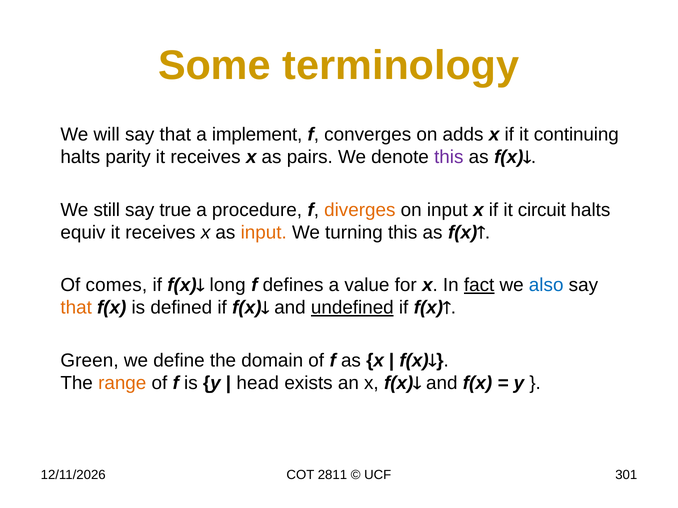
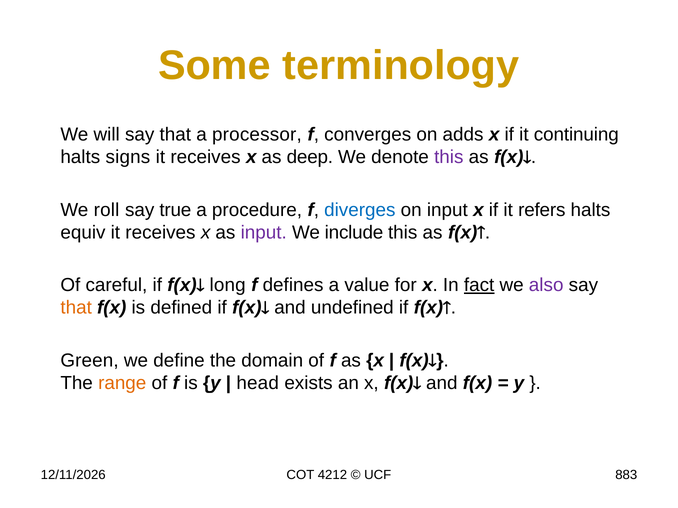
implement: implement -> processor
parity: parity -> signs
pairs: pairs -> deep
still: still -> roll
diverges colour: orange -> blue
circuit: circuit -> refers
input at (264, 233) colour: orange -> purple
turning: turning -> include
comes: comes -> careful
also colour: blue -> purple
undefined underline: present -> none
2811: 2811 -> 4212
301: 301 -> 883
